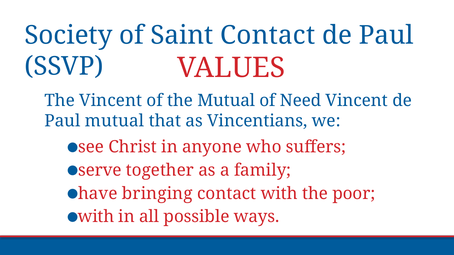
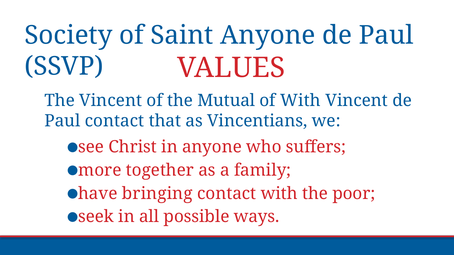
Saint Contact: Contact -> Anyone
of Need: Need -> With
Paul mutual: mutual -> contact
serve: serve -> more
with at (96, 217): with -> seek
